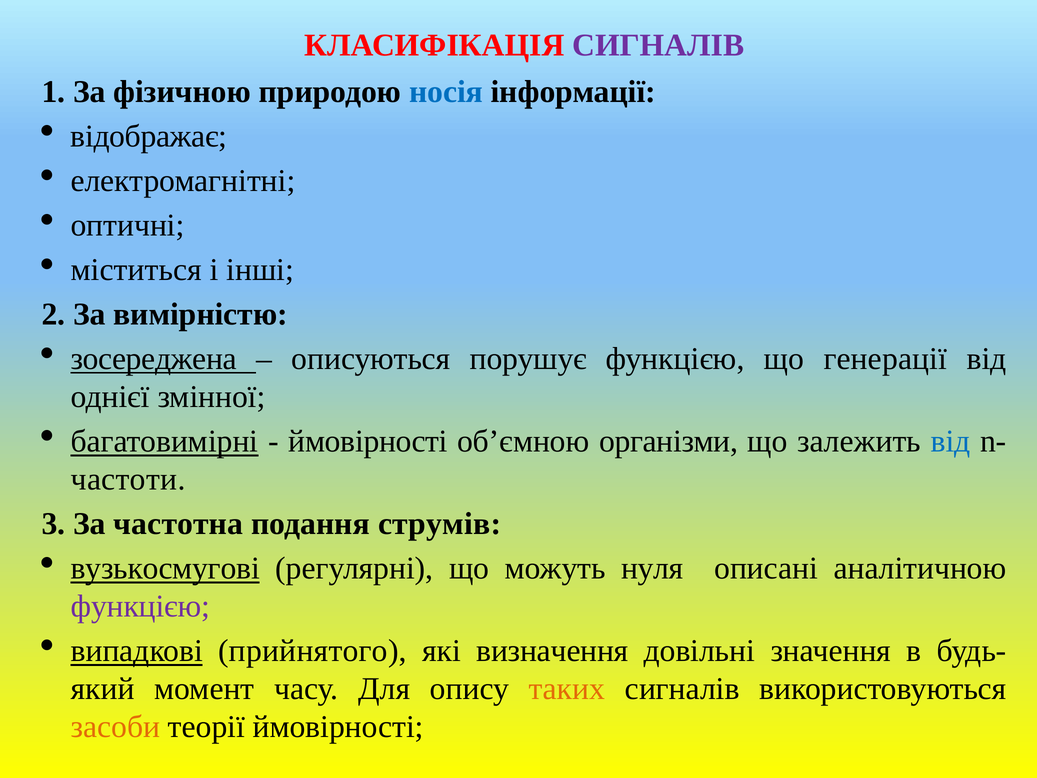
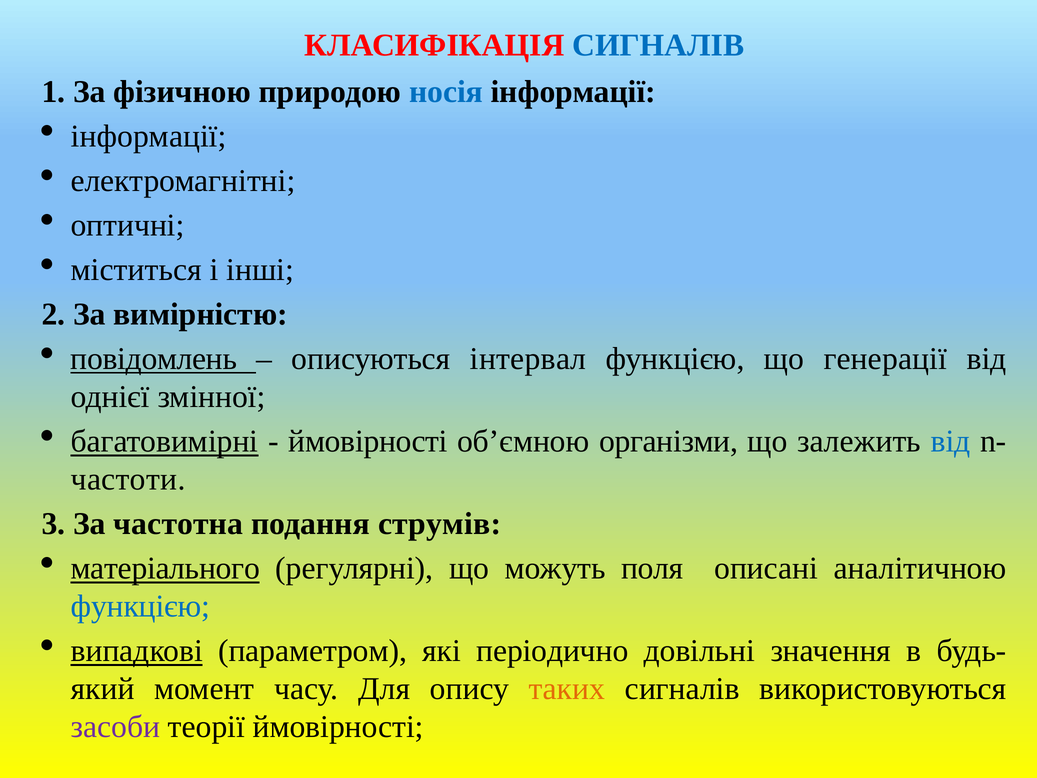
СИГНАЛІВ at (658, 45) colour: purple -> blue
відображає at (149, 136): відображає -> інформації
зосереджена: зосереджена -> повідомлень
порушує: порушує -> інтервал
вузькосмугові: вузькосмугові -> матеріального
нуля: нуля -> поля
функцією at (140, 606) colour: purple -> blue
прийнятого: прийнятого -> параметром
визначення: визначення -> періодично
засоби colour: orange -> purple
